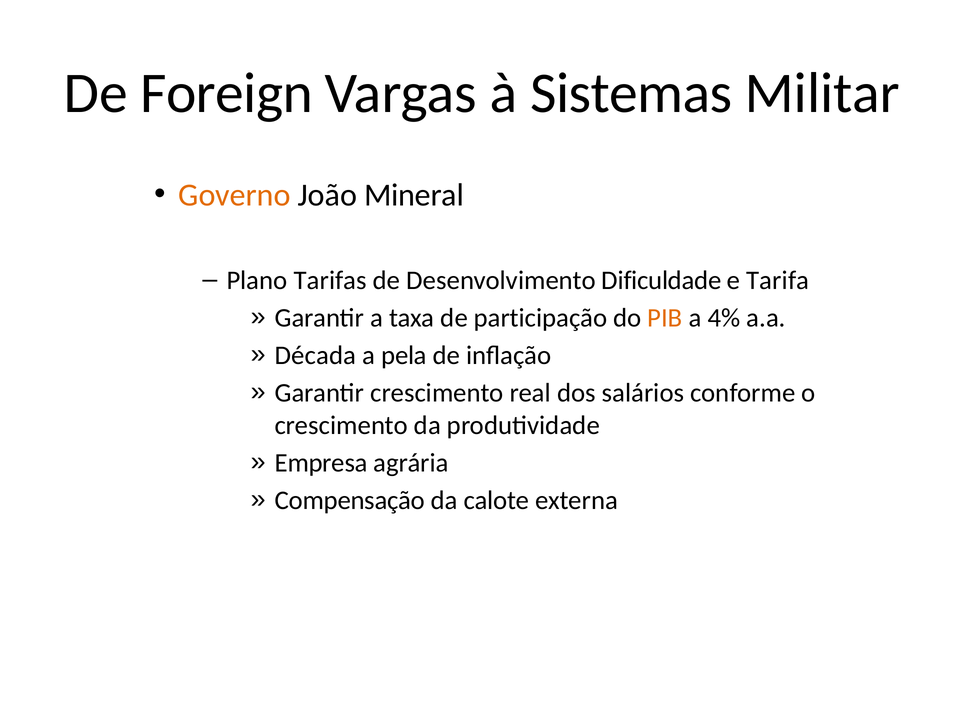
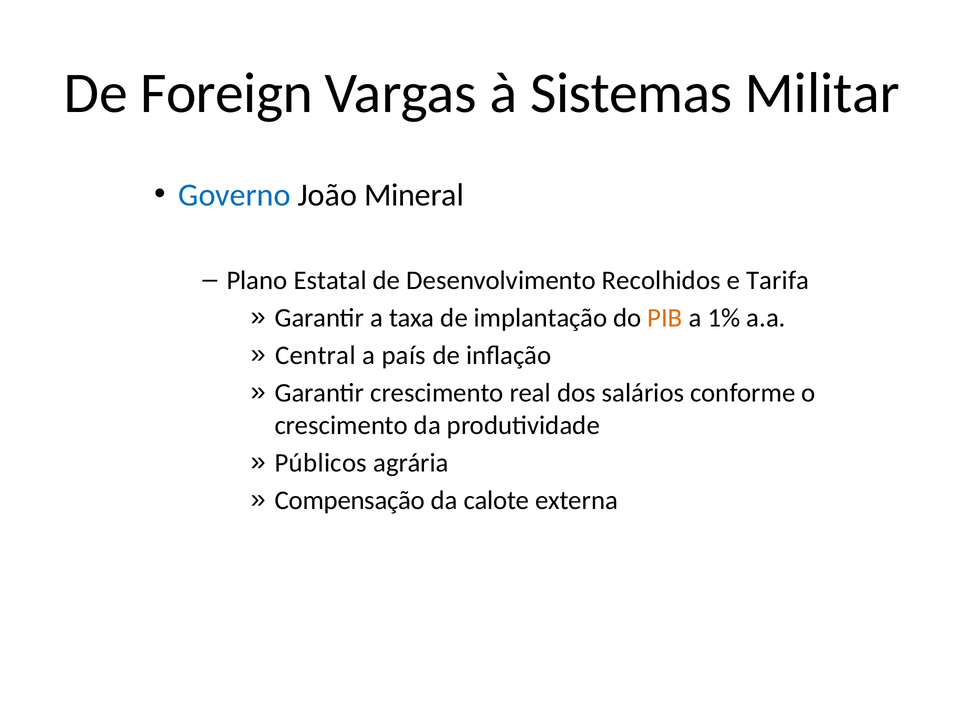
Governo colour: orange -> blue
Tarifas: Tarifas -> Estatal
Dificuldade: Dificuldade -> Recolhidos
participação: participação -> implantação
4%: 4% -> 1%
Década: Década -> Central
pela: pela -> país
Empresa: Empresa -> Públicos
